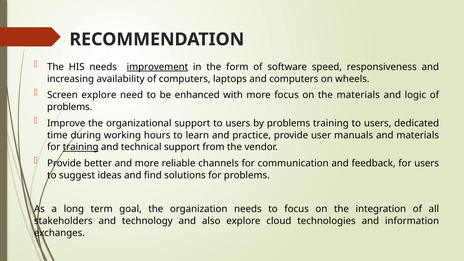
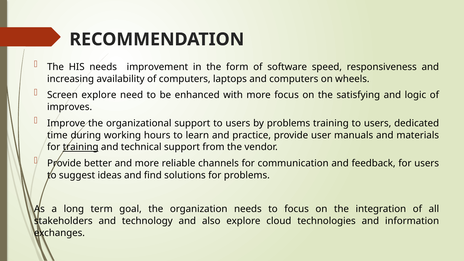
improvement underline: present -> none
the materials: materials -> satisfying
problems at (70, 107): problems -> improves
